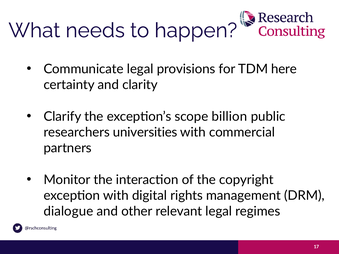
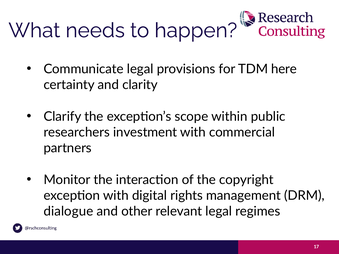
billion: billion -> within
universities: universities -> investment
